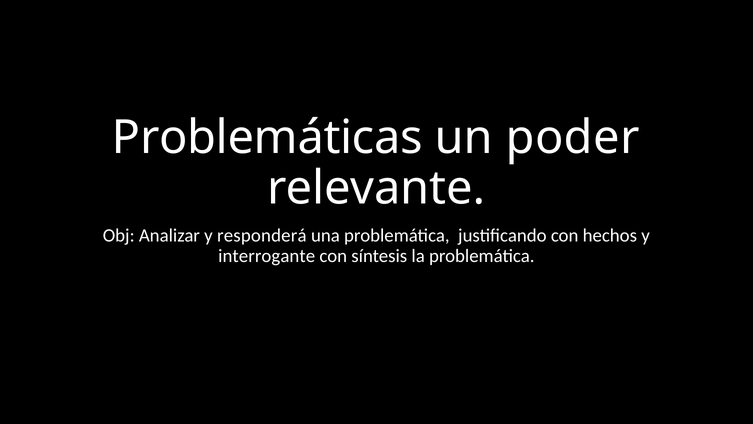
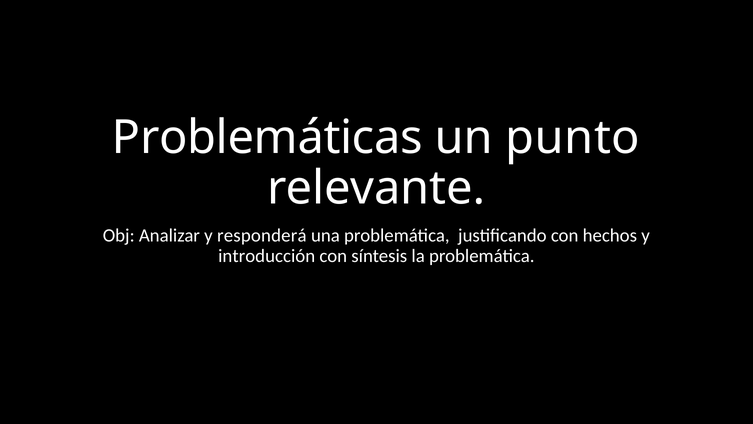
poder: poder -> punto
interrogante: interrogante -> introducción
